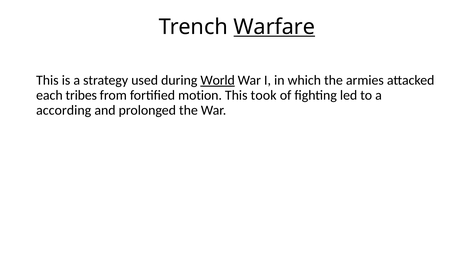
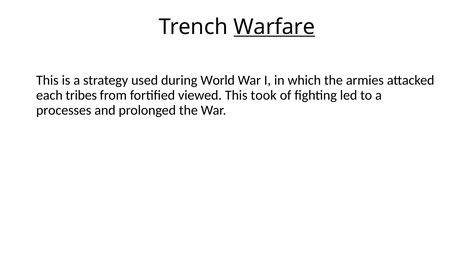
World underline: present -> none
motion: motion -> viewed
according: according -> processes
